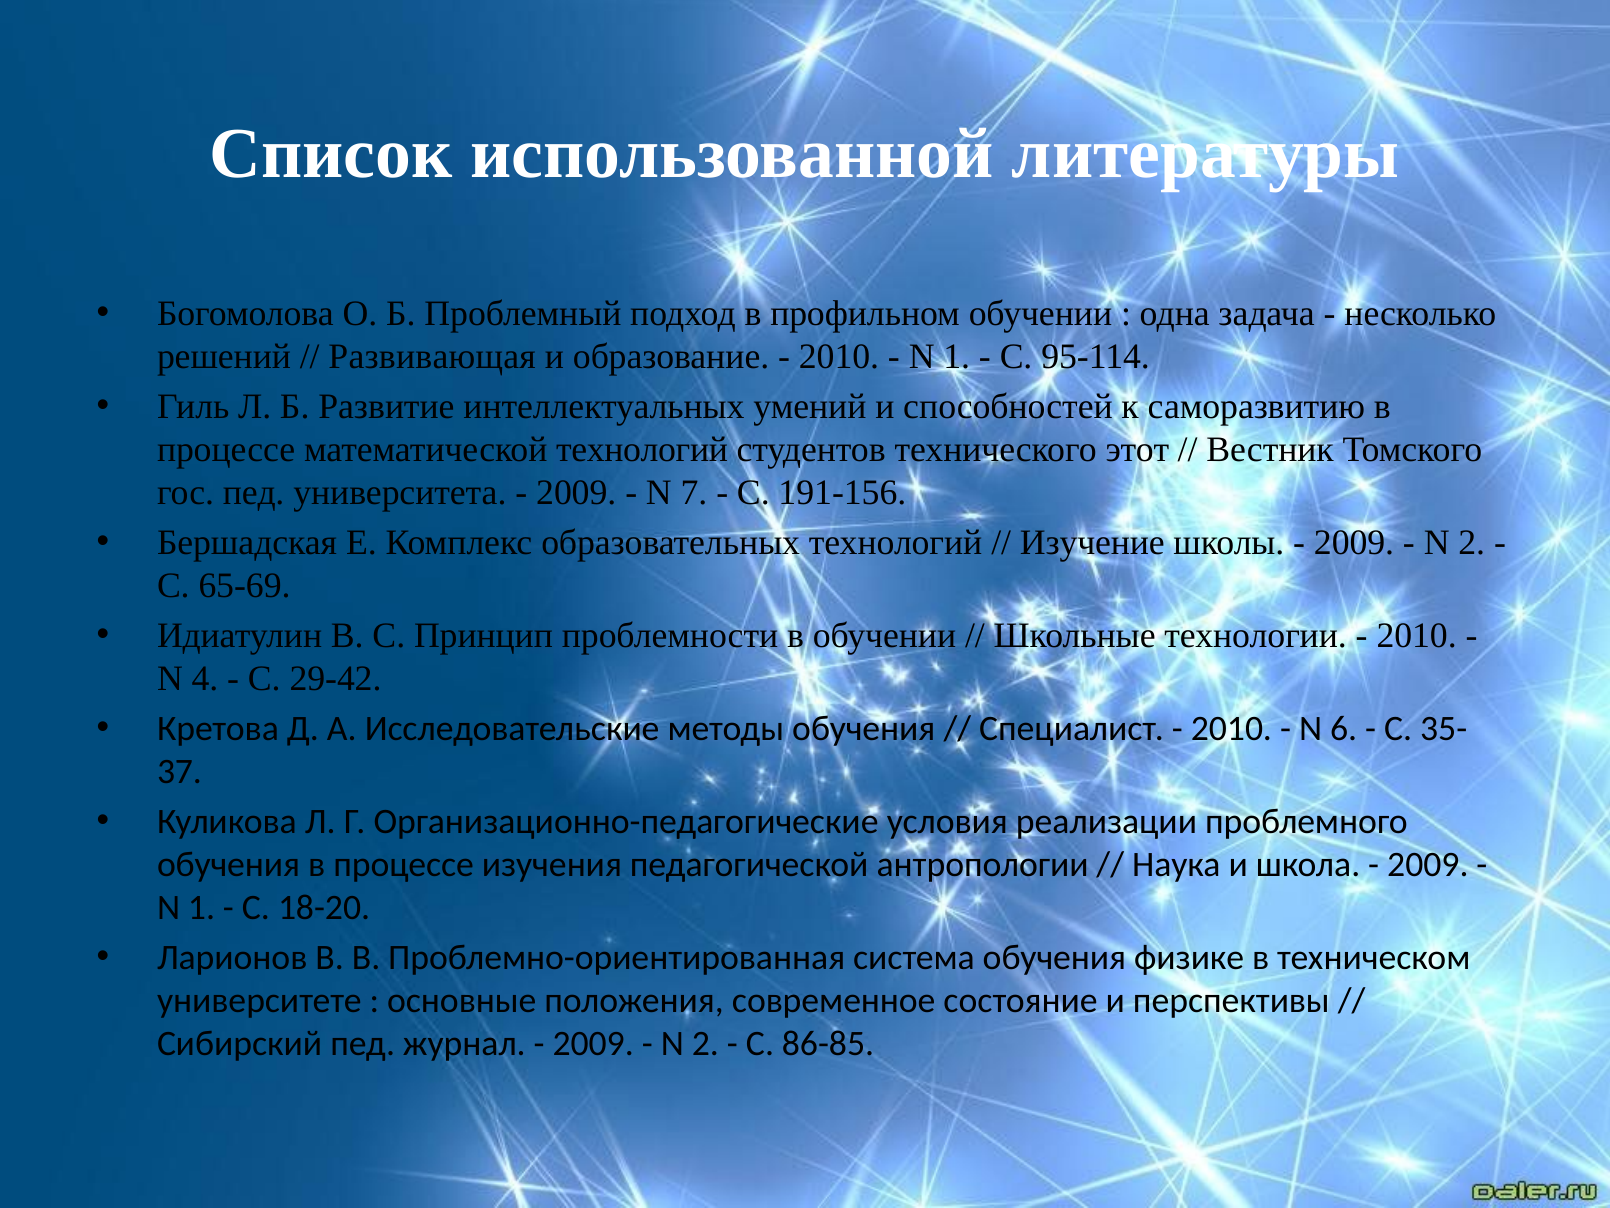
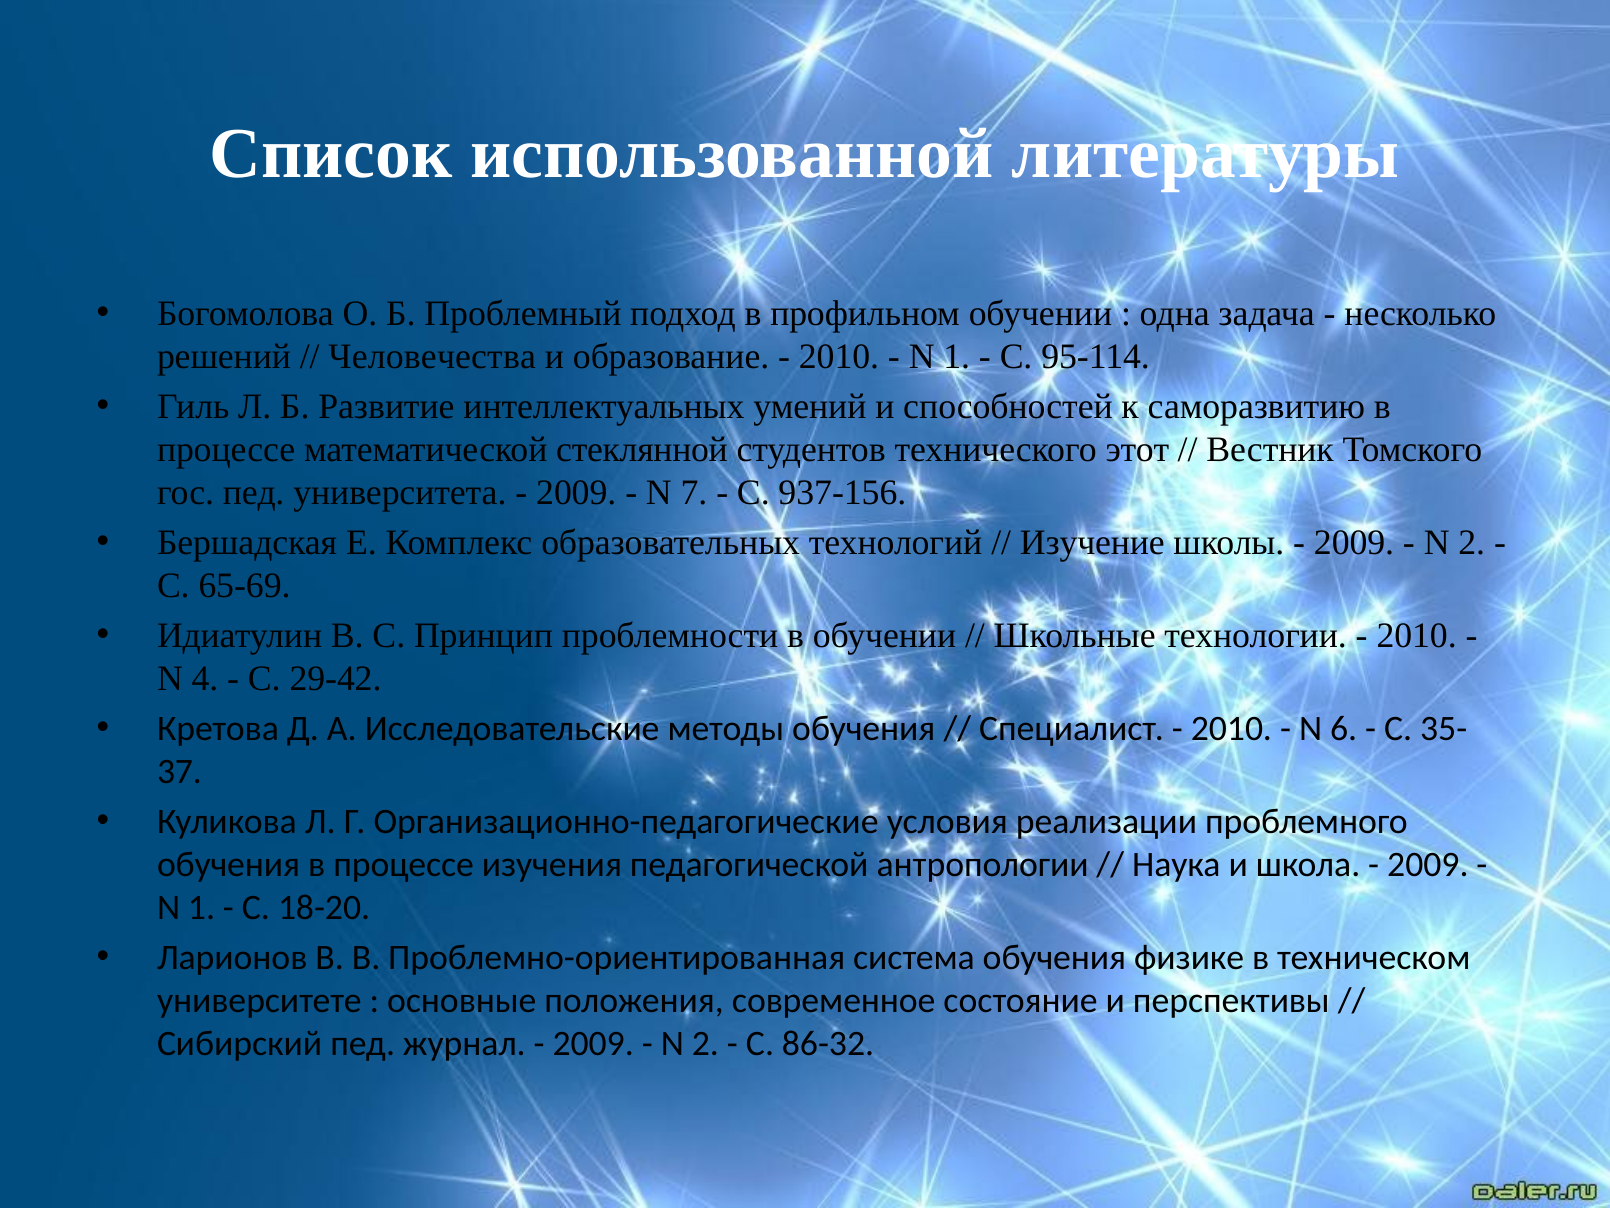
Развивающая: Развивающая -> Человечества
математической технологий: технологий -> стеклянной
191-156: 191-156 -> 937-156
86-85: 86-85 -> 86-32
